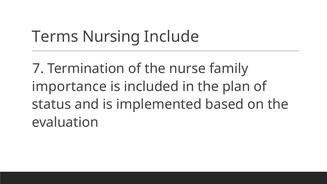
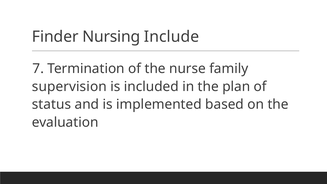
Terms: Terms -> Finder
importance: importance -> supervision
